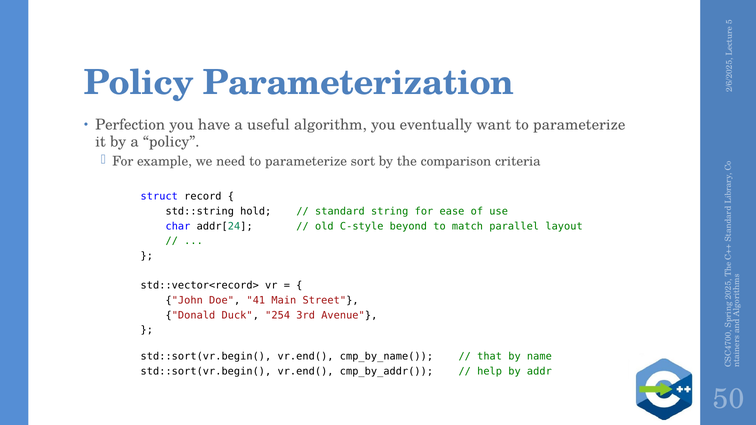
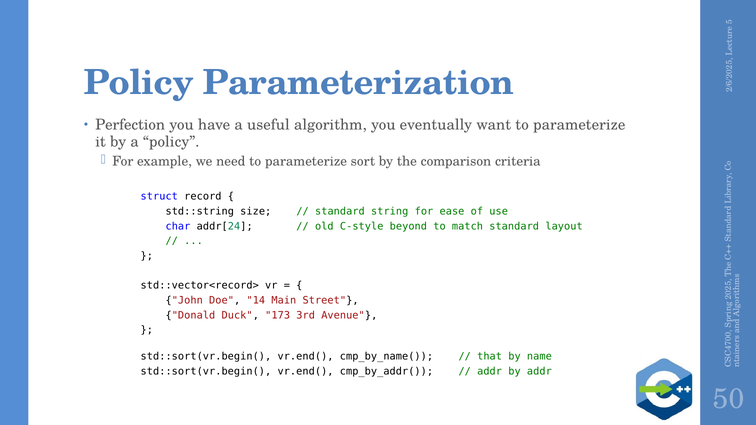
hold: hold -> size
match parallel: parallel -> standard
41: 41 -> 14
254: 254 -> 173
help at (490, 372): help -> addr
